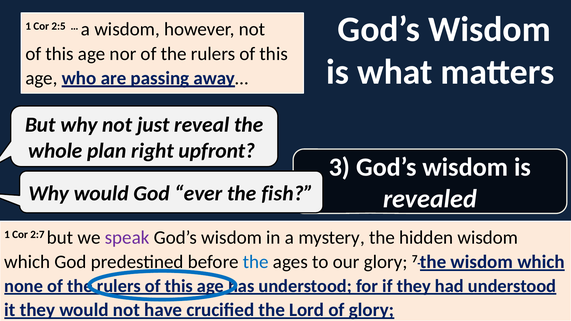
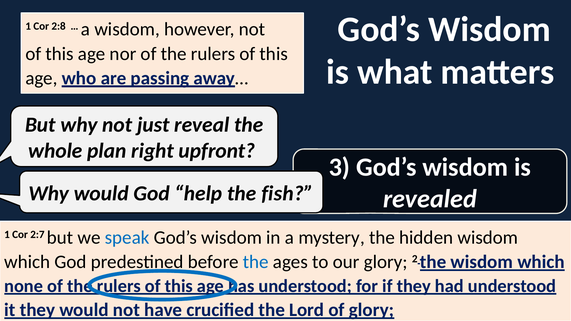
2:5: 2:5 -> 2:8
ever: ever -> help
speak colour: purple -> blue
7: 7 -> 2
